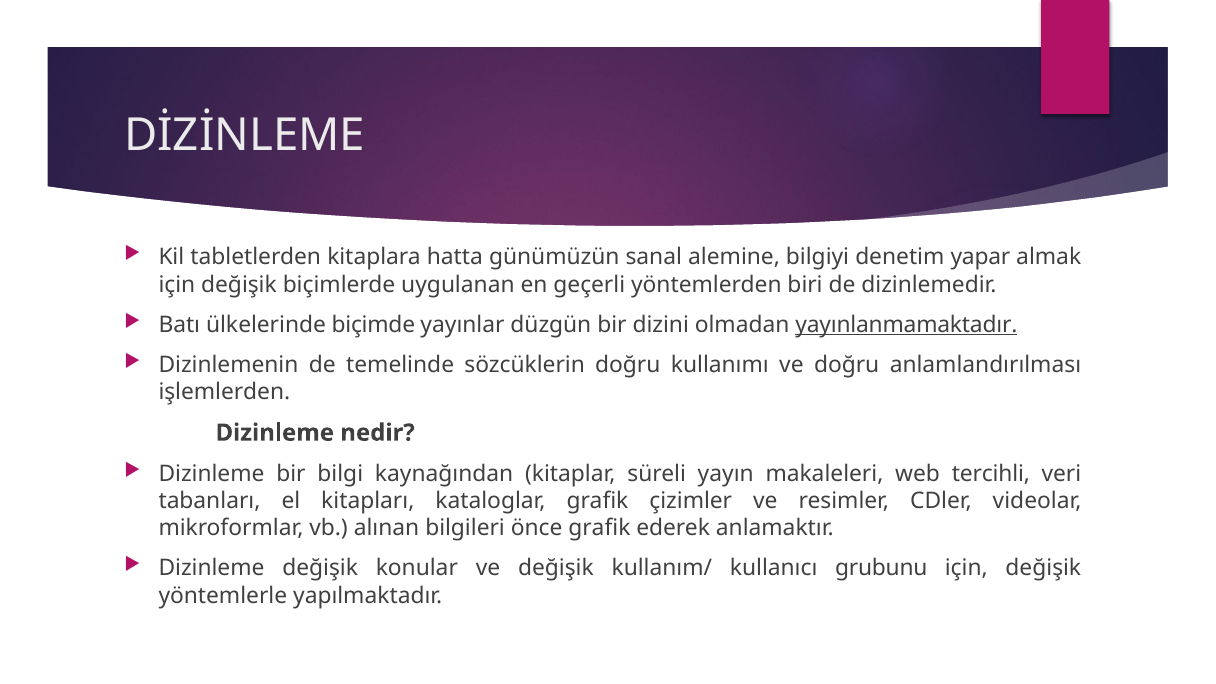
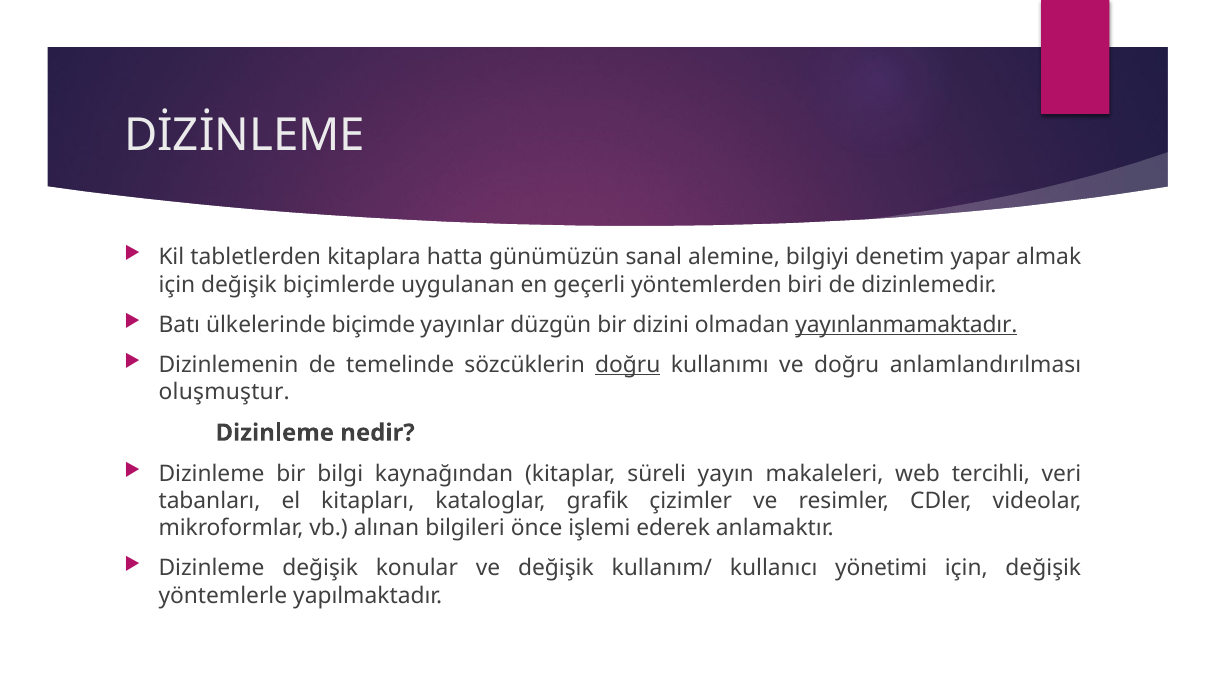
doğru at (628, 365) underline: none -> present
işlemlerden: işlemlerden -> oluşmuştur
önce grafik: grafik -> işlemi
grubunu: grubunu -> yönetimi
